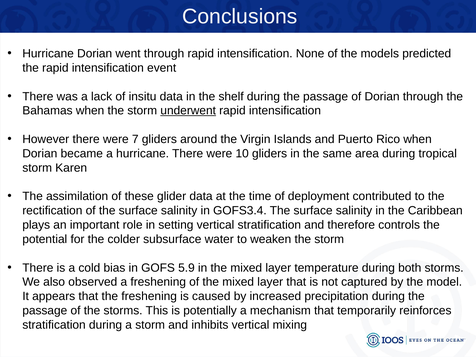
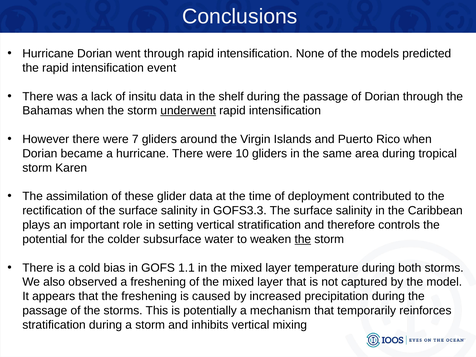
GOFS3.4: GOFS3.4 -> GOFS3.3
the at (303, 239) underline: none -> present
5.9: 5.9 -> 1.1
